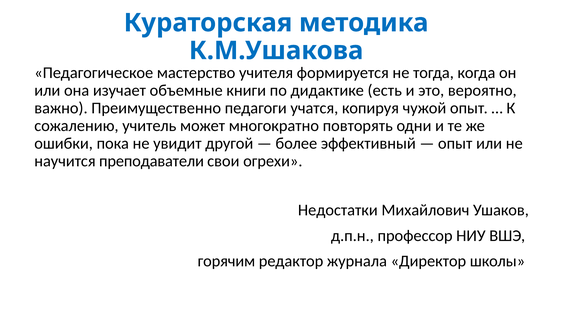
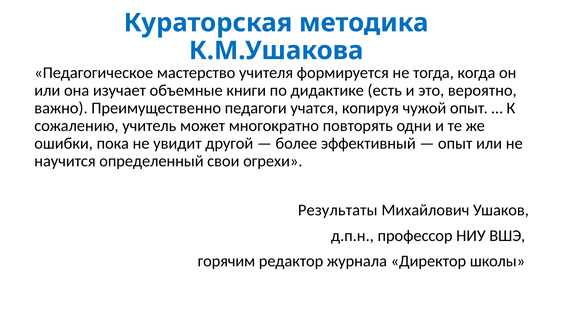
преподаватели: преподаватели -> определенный
Недостатки: Недостатки -> Результаты
